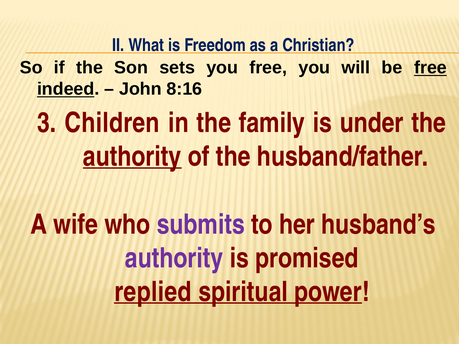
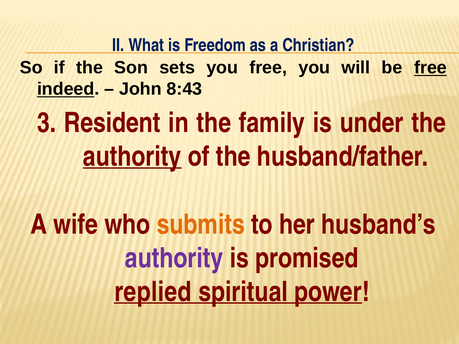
8:16: 8:16 -> 8:43
Children: Children -> Resident
submits colour: purple -> orange
